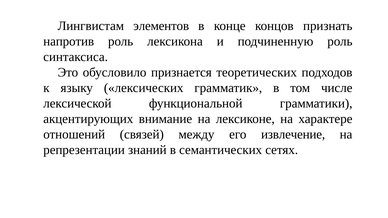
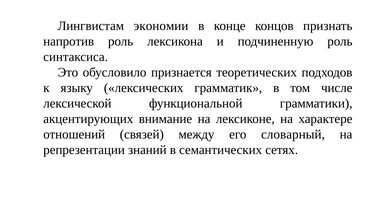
элементов: элементов -> экономии
извлечение: извлечение -> словарный
